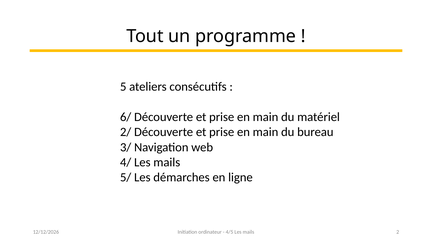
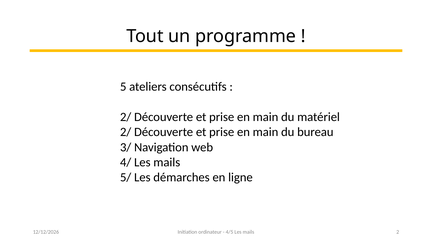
6/ at (126, 117): 6/ -> 2/
